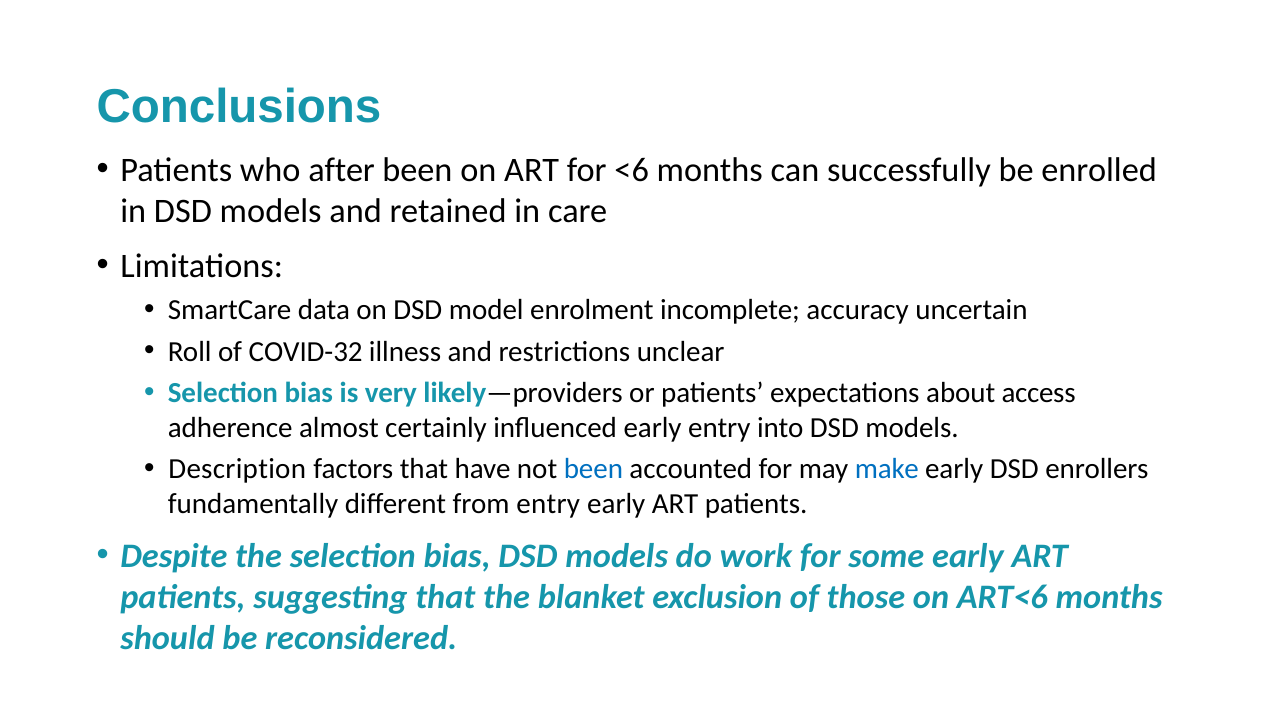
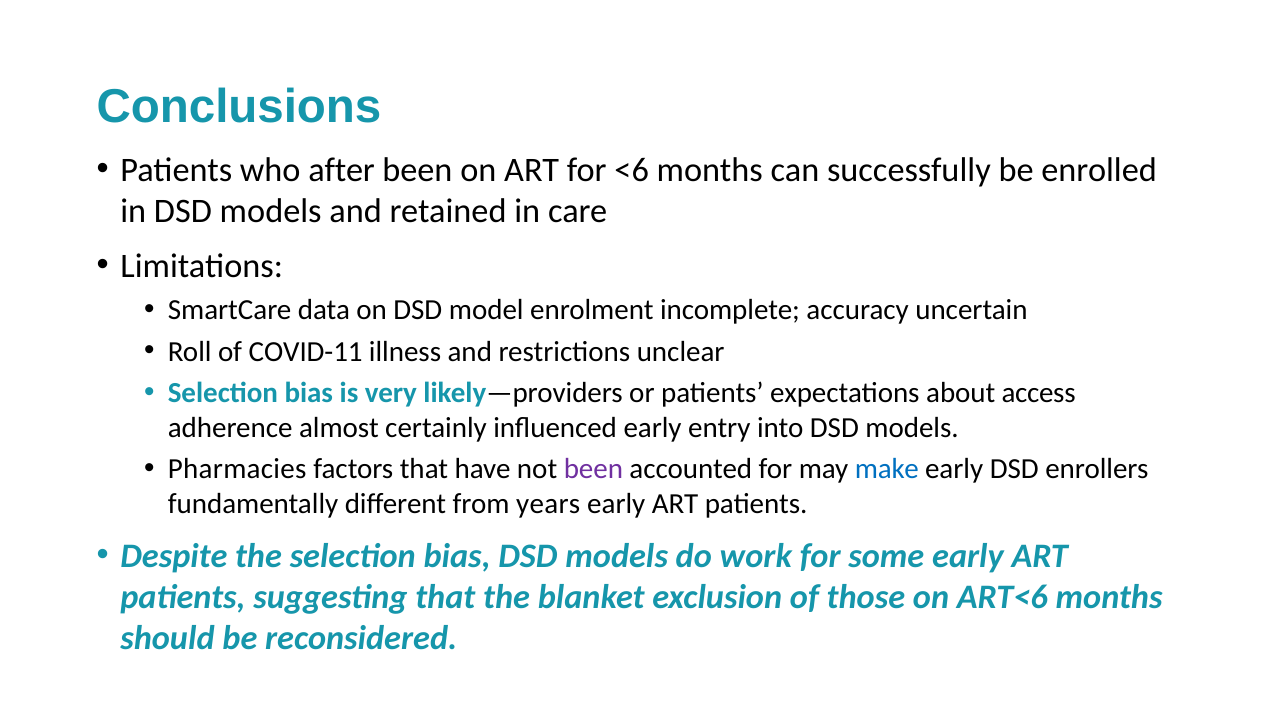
COVID-32: COVID-32 -> COVID-11
Description: Description -> Pharmacies
been at (593, 469) colour: blue -> purple
from entry: entry -> years
